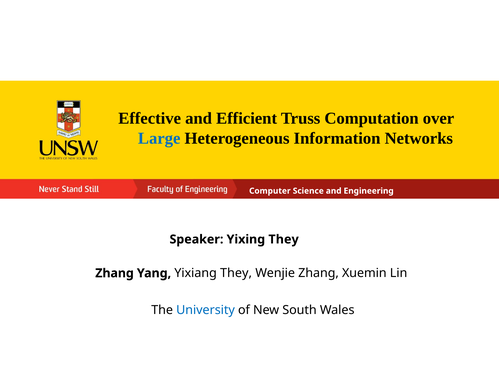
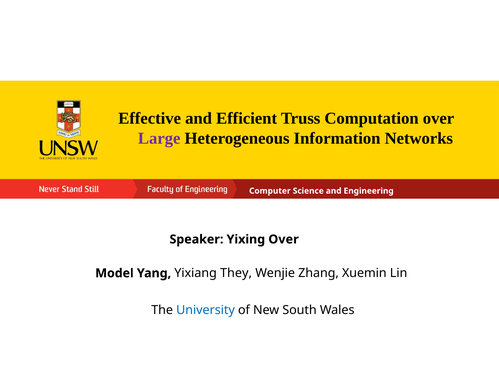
Large colour: blue -> purple
Yixing They: They -> Over
Zhang at (115, 273): Zhang -> Model
